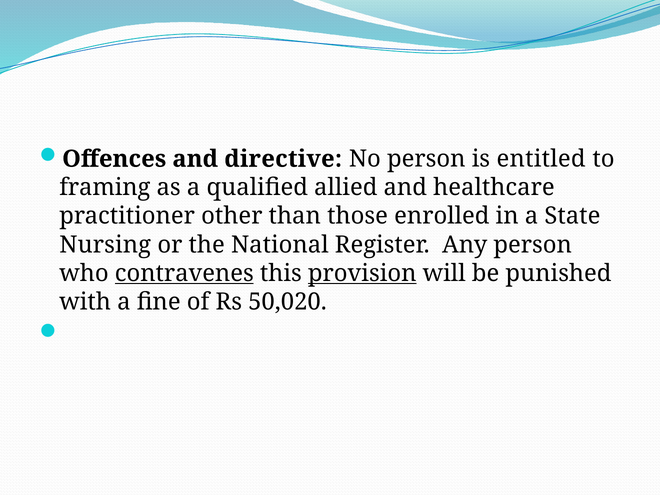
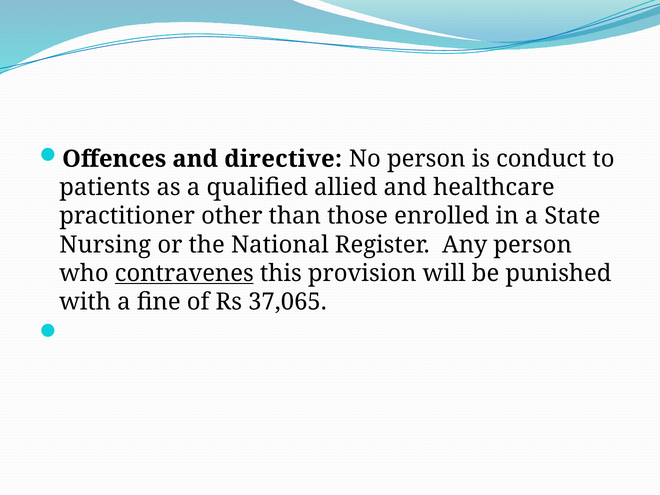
entitled: entitled -> conduct
framing: framing -> patients
provision underline: present -> none
50,020: 50,020 -> 37,065
